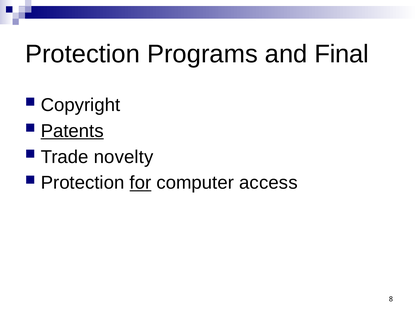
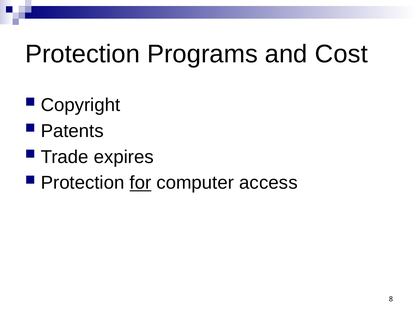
Final: Final -> Cost
Patents underline: present -> none
novelty: novelty -> expires
